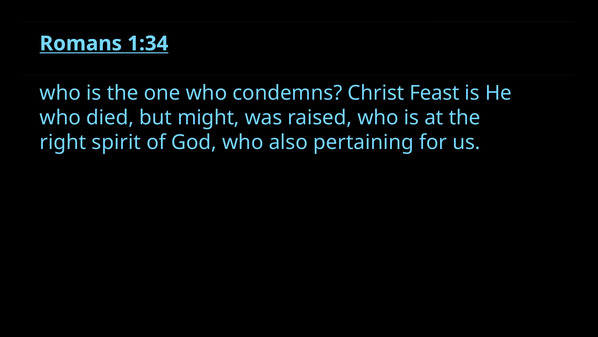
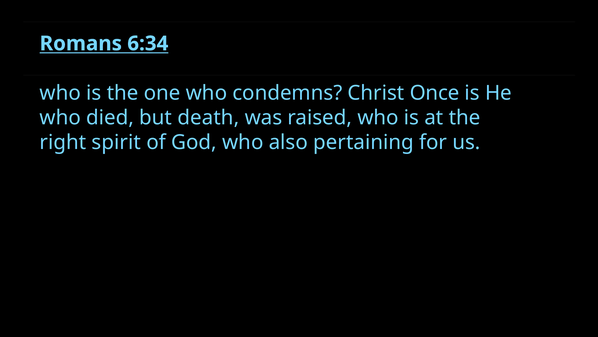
1:34: 1:34 -> 6:34
Feast: Feast -> Once
might: might -> death
